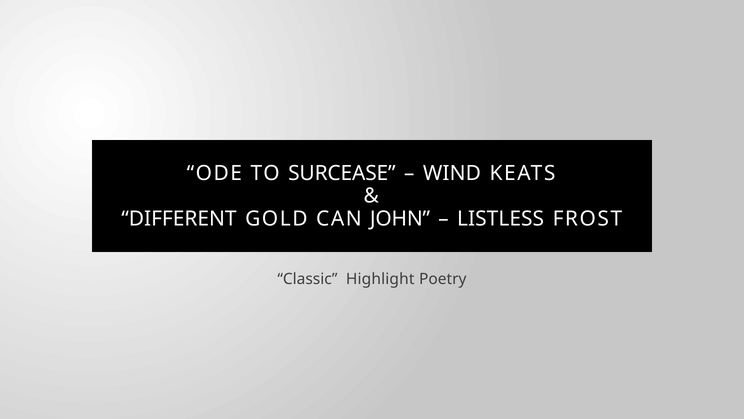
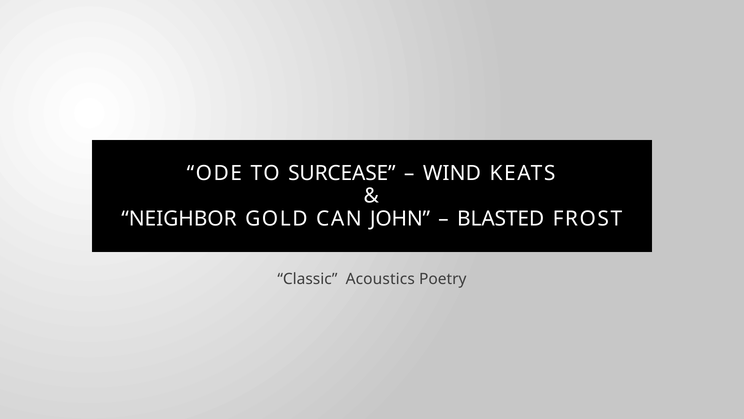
DIFFERENT: DIFFERENT -> NEIGHBOR
LISTLESS: LISTLESS -> BLASTED
Highlight: Highlight -> Acoustics
